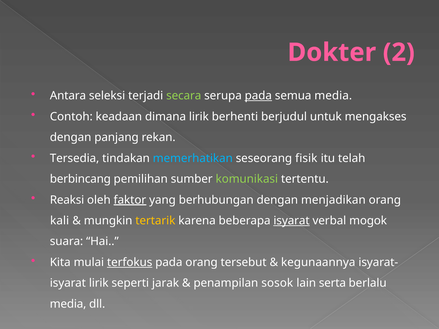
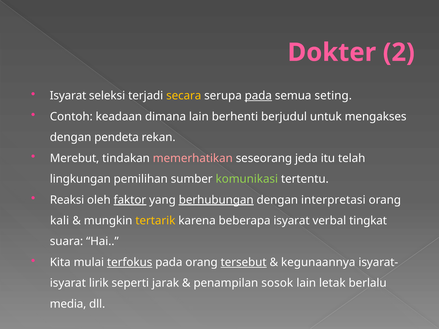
Antara at (68, 96): Antara -> Isyarat
secara colour: light green -> yellow
semua media: media -> seting
dimana lirik: lirik -> lain
panjang: panjang -> pendeta
Tersedia: Tersedia -> Merebut
memerhatikan colour: light blue -> pink
fisik: fisik -> jeda
berbincang: berbincang -> lingkungan
berhubungan underline: none -> present
menjadikan: menjadikan -> interpretasi
isyarat at (292, 221) underline: present -> none
mogok: mogok -> tingkat
tersebut underline: none -> present
serta: serta -> letak
